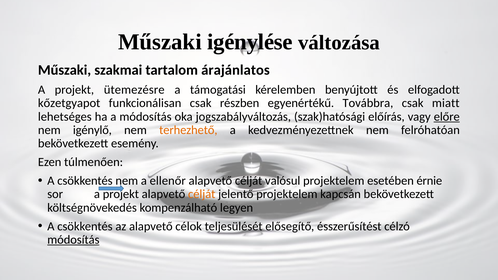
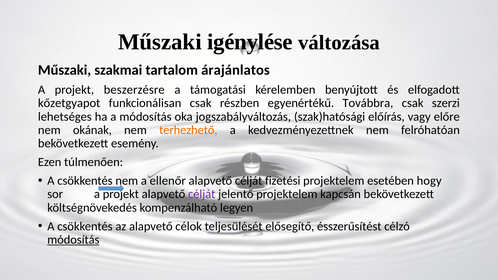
ütemezésre: ütemezésre -> beszerzésre
miatt: miatt -> szerzi
előre underline: present -> none
igénylő: igénylő -> okának
valósul: valósul -> fizetési
érnie: érnie -> hogy
célját at (202, 194) colour: orange -> purple
